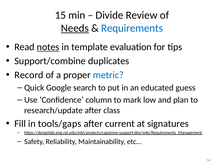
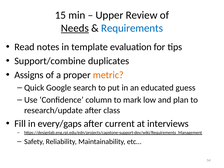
Divide: Divide -> Upper
notes underline: present -> none
Record: Record -> Assigns
metric colour: blue -> orange
tools/gaps: tools/gaps -> every/gaps
signatures: signatures -> interviews
